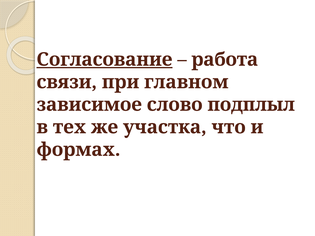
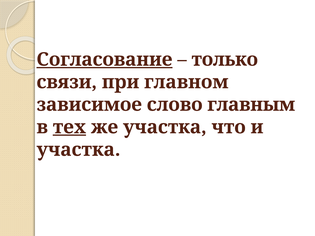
работа: работа -> только
подплыл: подплыл -> главным
тех underline: none -> present
формах at (78, 150): формах -> участка
